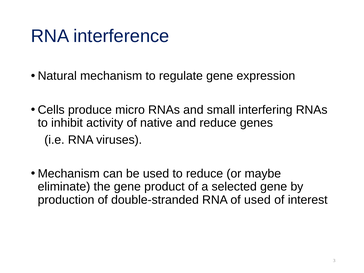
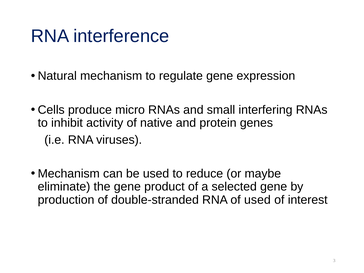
and reduce: reduce -> protein
